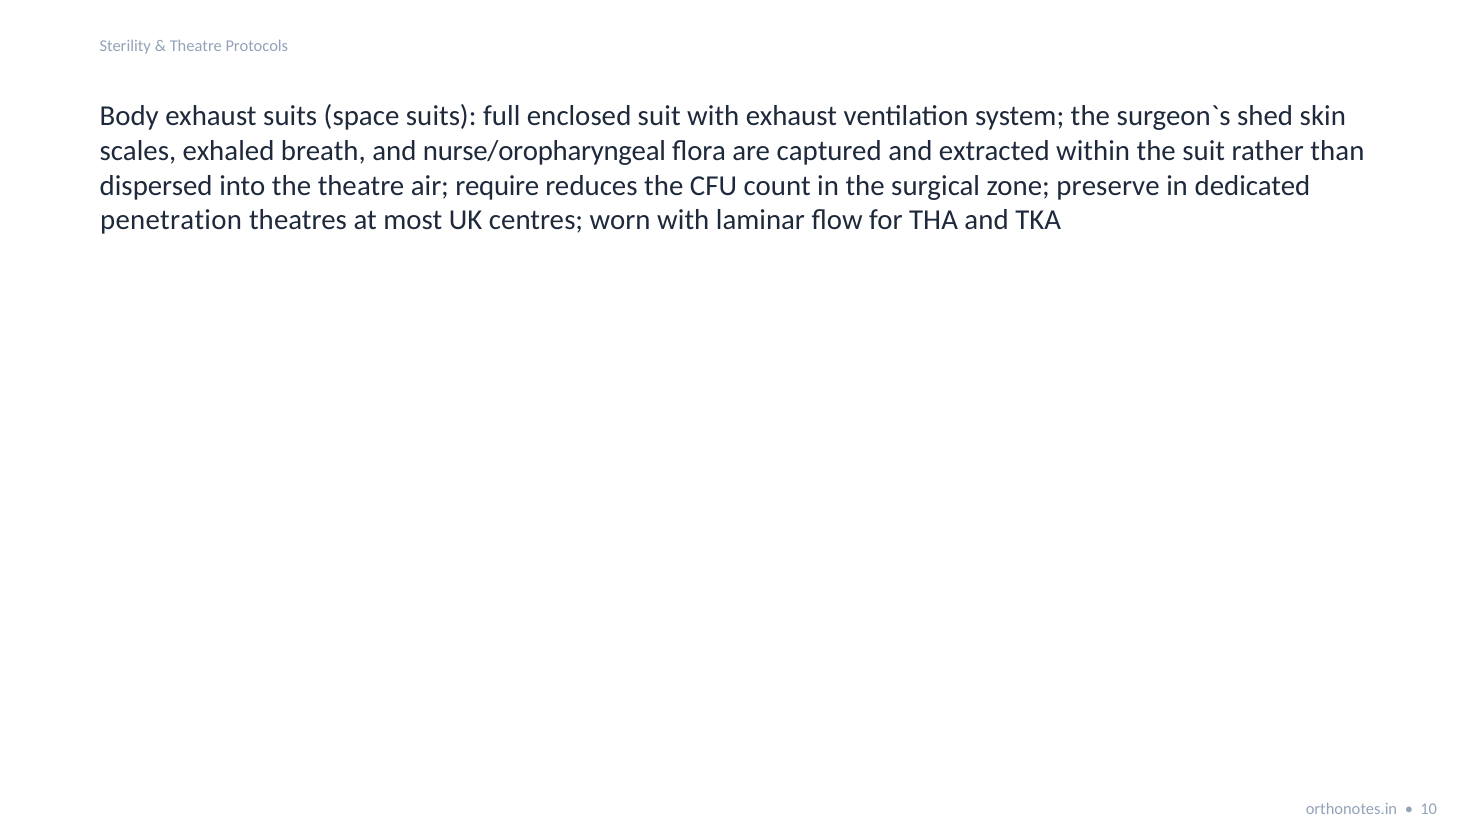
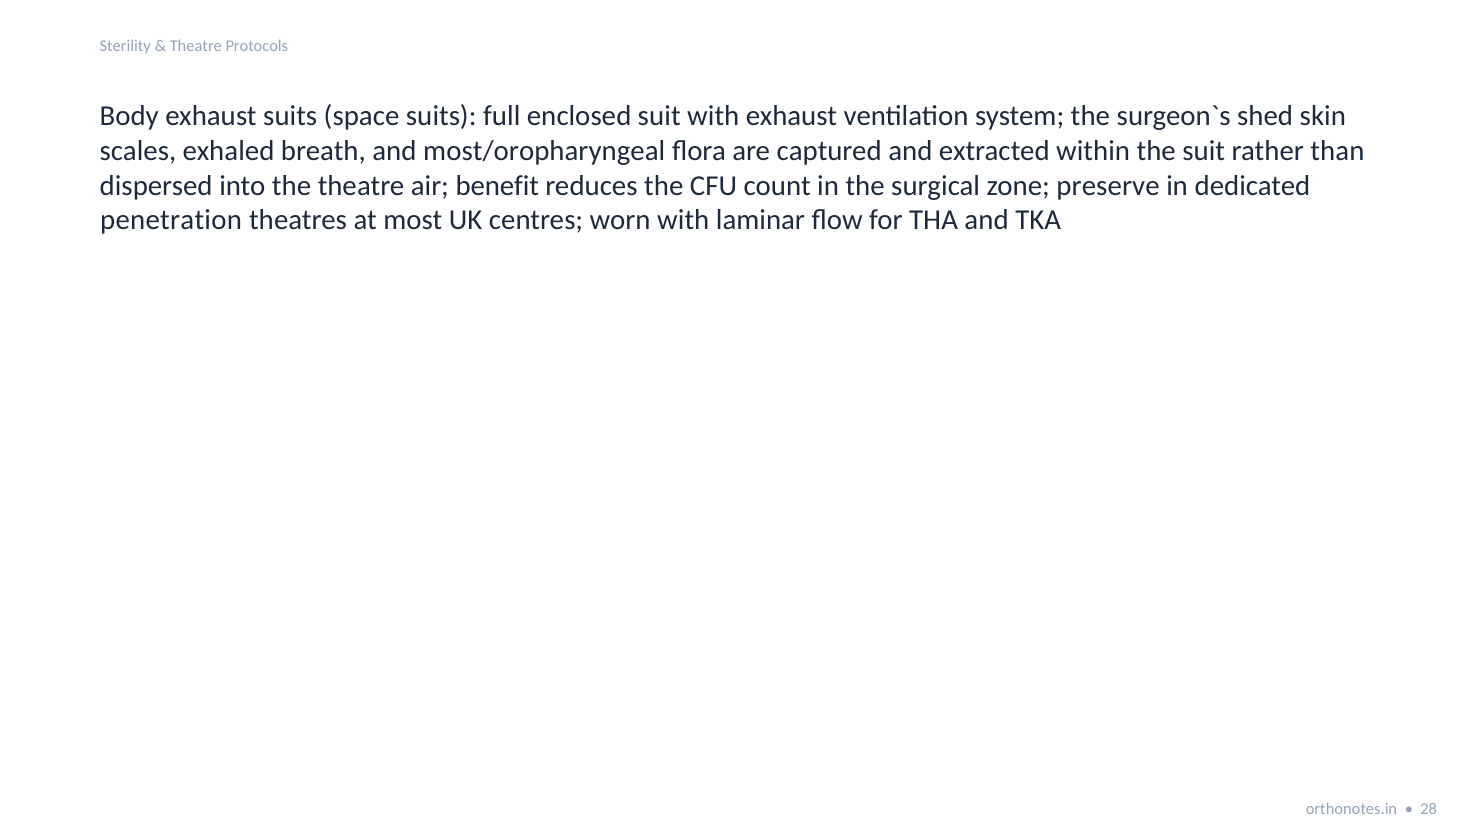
nurse/oropharyngeal: nurse/oropharyngeal -> most/oropharyngeal
require: require -> benefit
10: 10 -> 28
